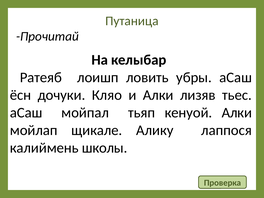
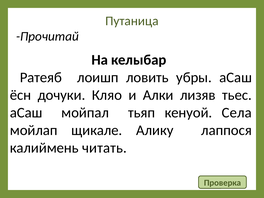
кенуой Алки: Алки -> Села
школы: школы -> читать
